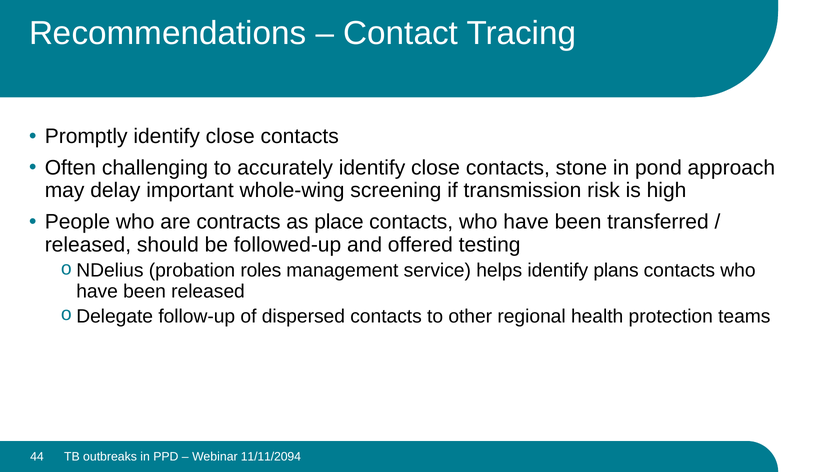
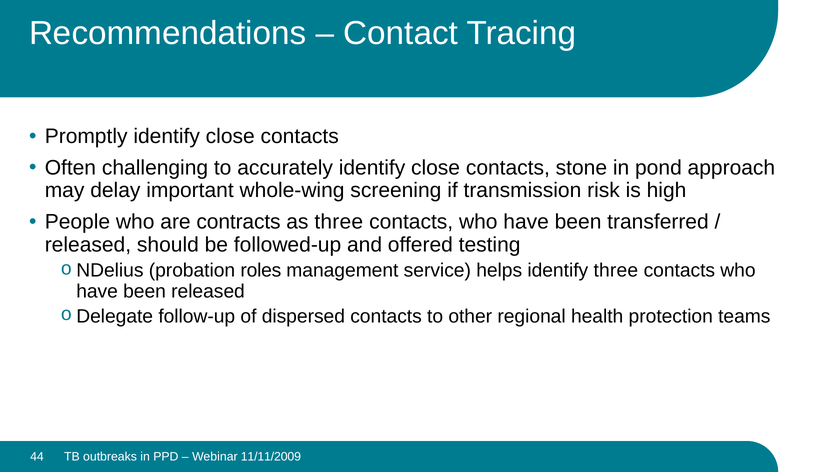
as place: place -> three
identify plans: plans -> three
11/11/2094: 11/11/2094 -> 11/11/2009
